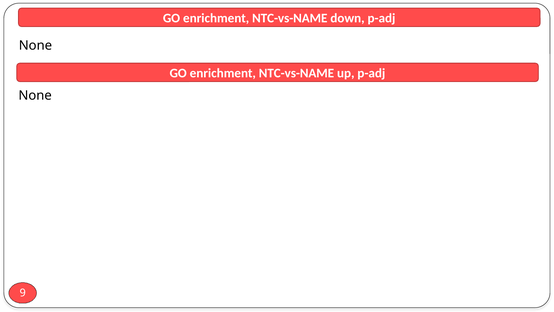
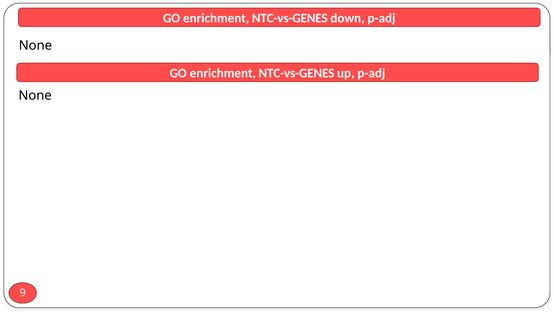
NTC-vs-NAME at (290, 18): NTC-vs-NAME -> NTC-vs-GENES
NTC-vs-NAME at (296, 73): NTC-vs-NAME -> NTC-vs-GENES
